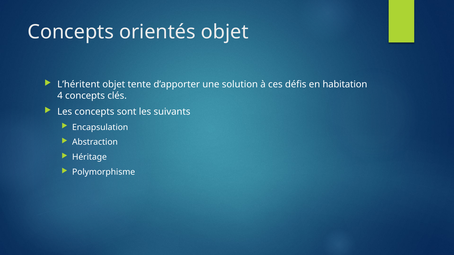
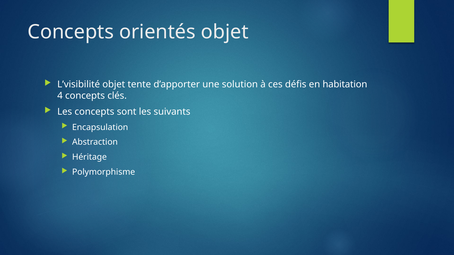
L’héritent: L’héritent -> L’visibilité
